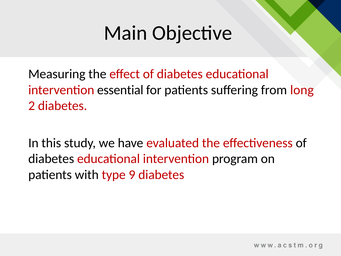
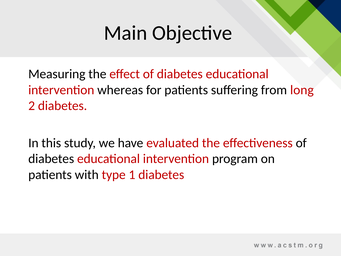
essential: essential -> whereas
9: 9 -> 1
